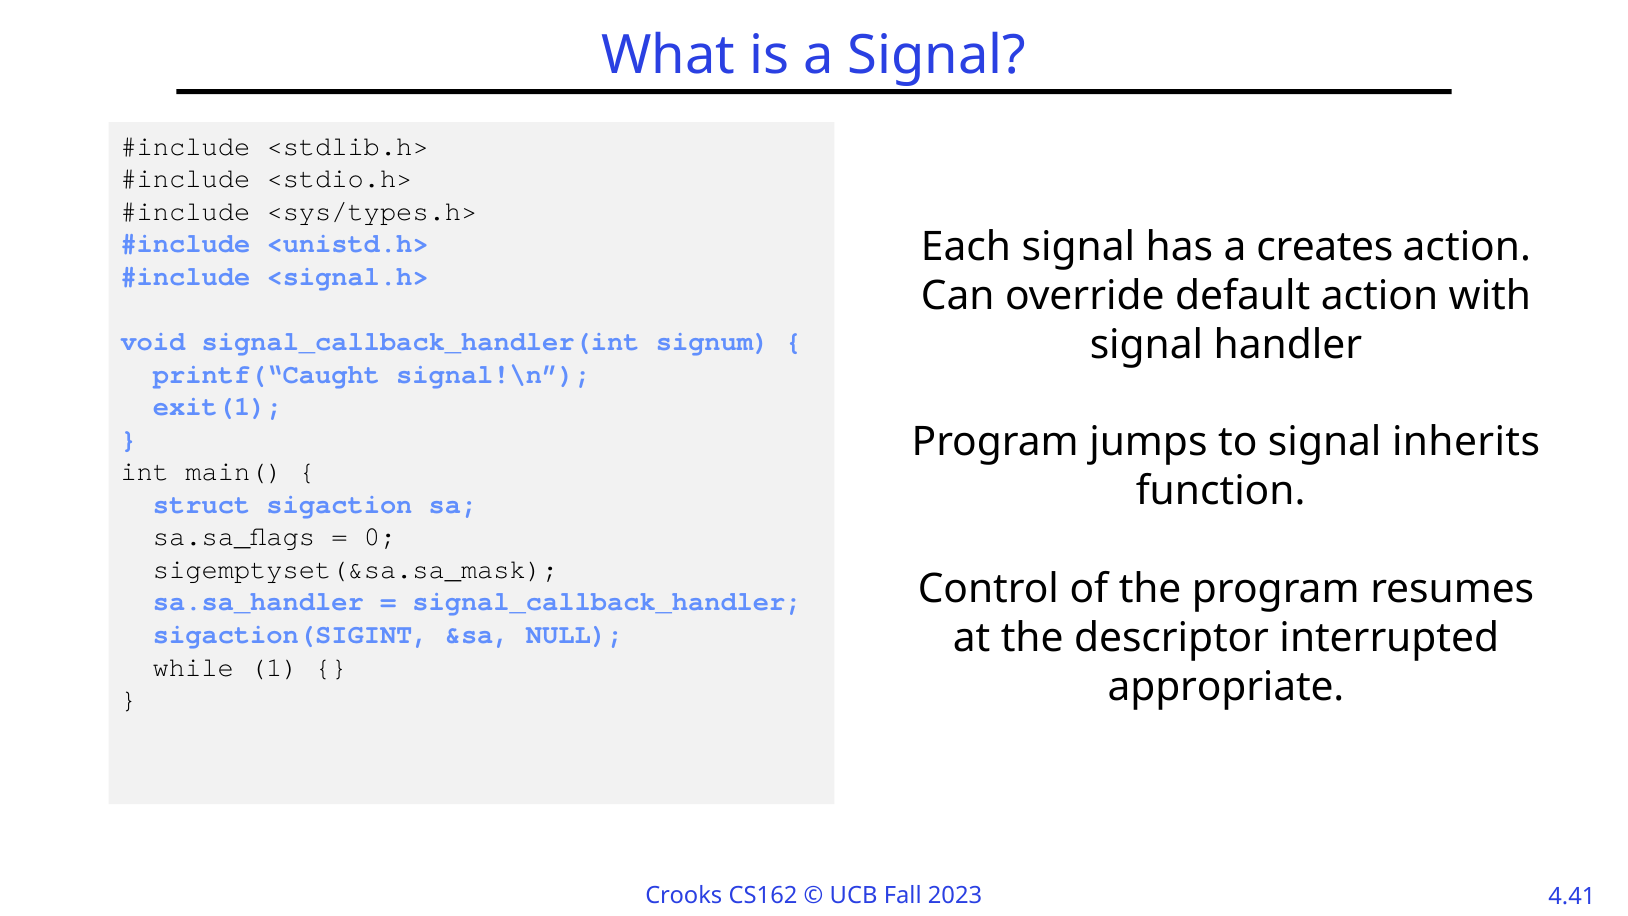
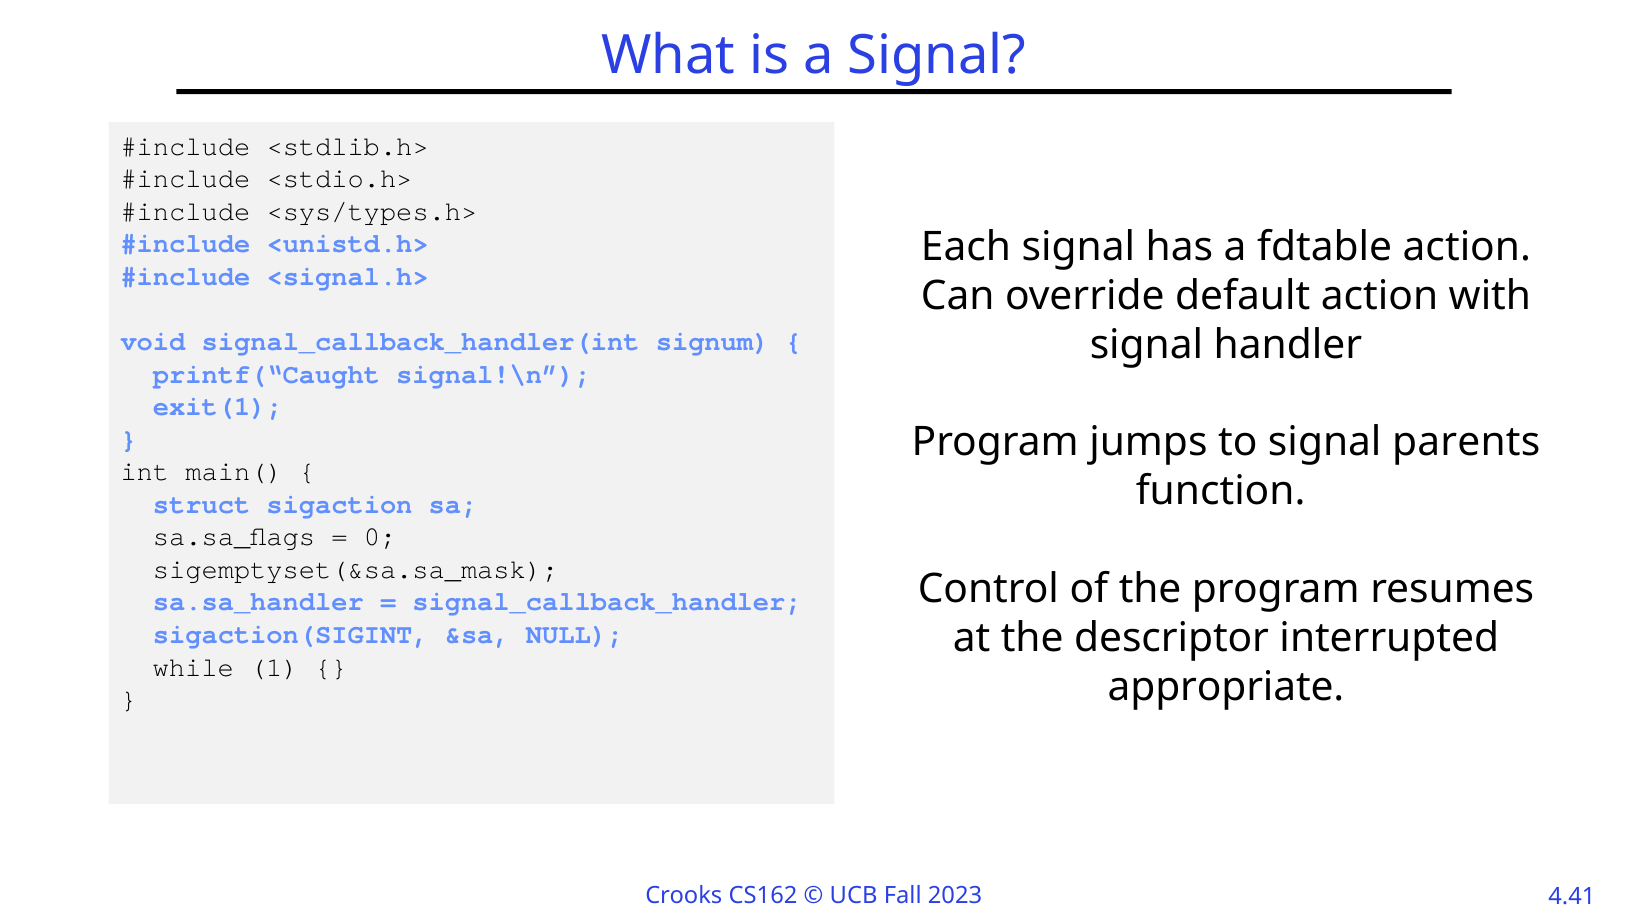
creates: creates -> fdtable
inherits: inherits -> parents
